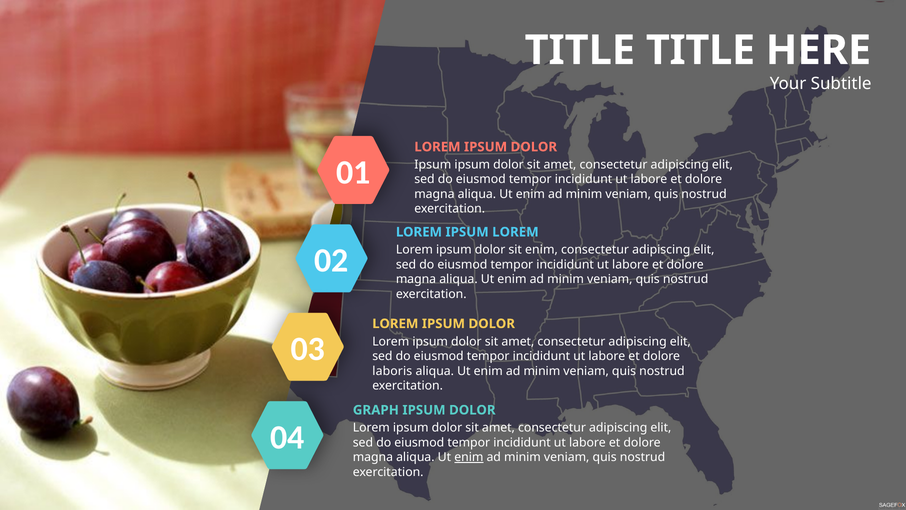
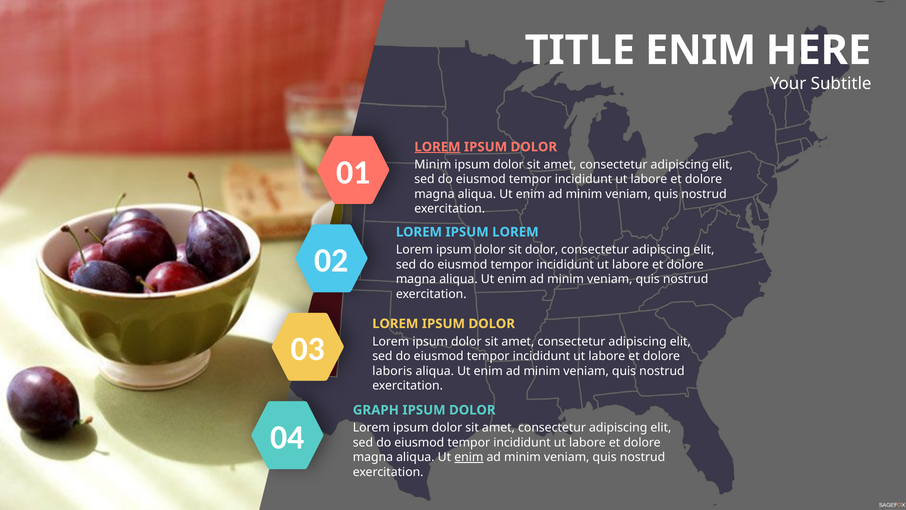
TITLE TITLE: TITLE -> ENIM
LOREM at (437, 147) underline: none -> present
Ipsum at (433, 165): Ipsum -> Minim
sit enim: enim -> dolor
